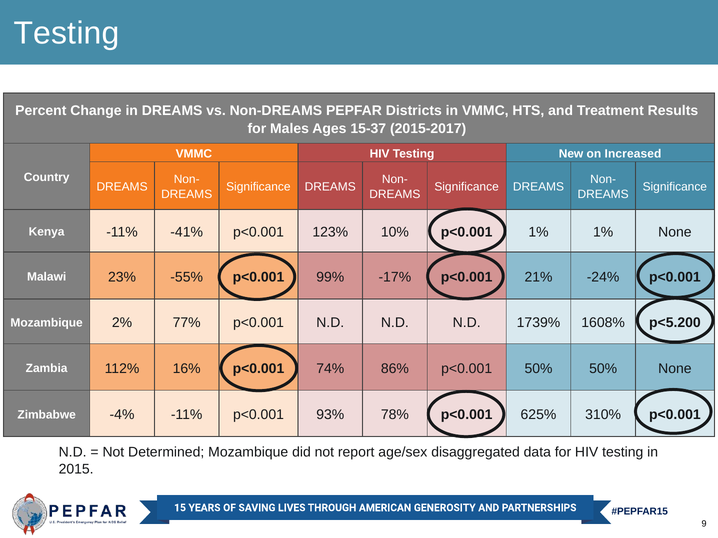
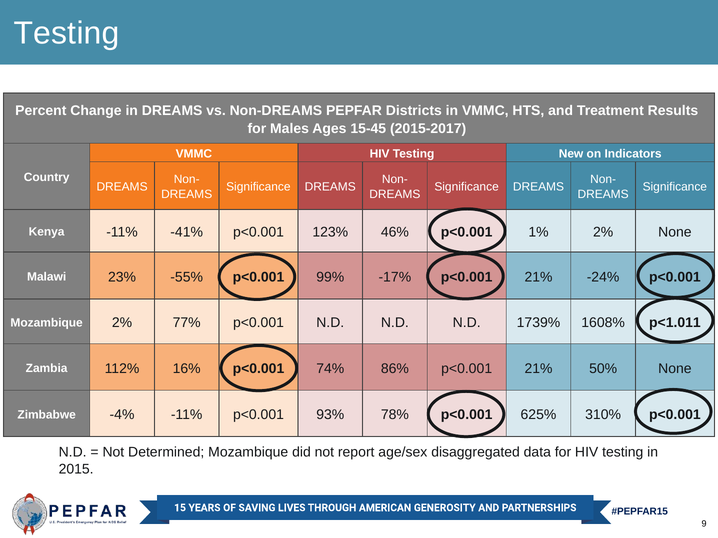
15-37: 15-37 -> 15-45
Increased: Increased -> Indicators
10%: 10% -> 46%
1% 1%: 1% -> 2%
p<5.200: p<5.200 -> p<1.011
86% p<0.001 50%: 50% -> 21%
